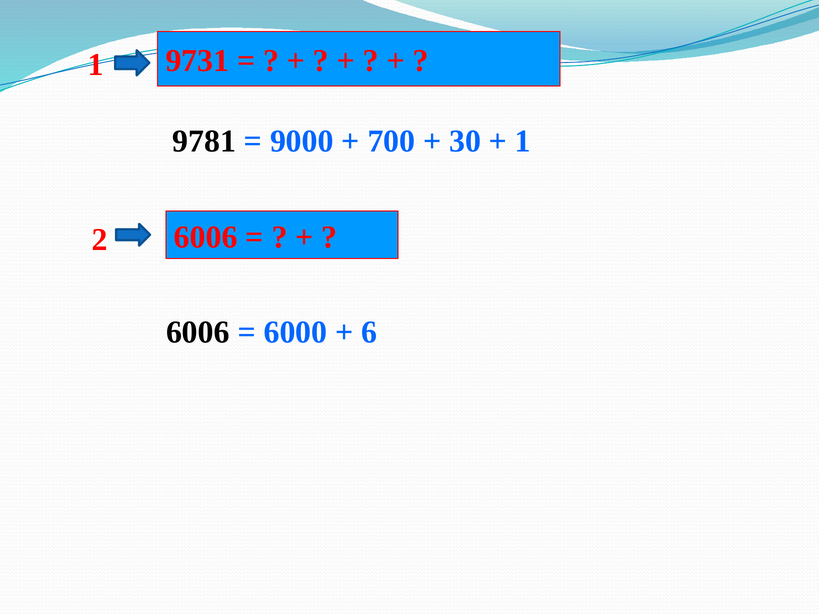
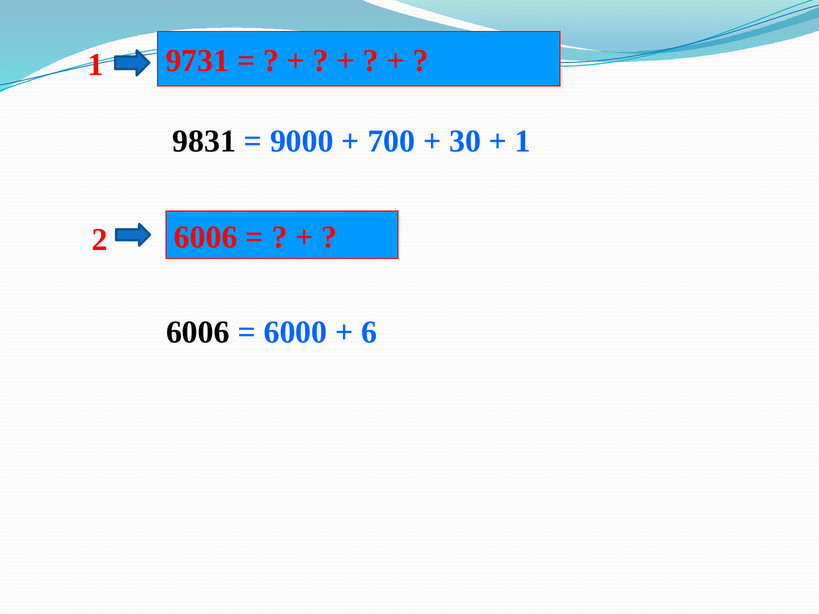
9781: 9781 -> 9831
